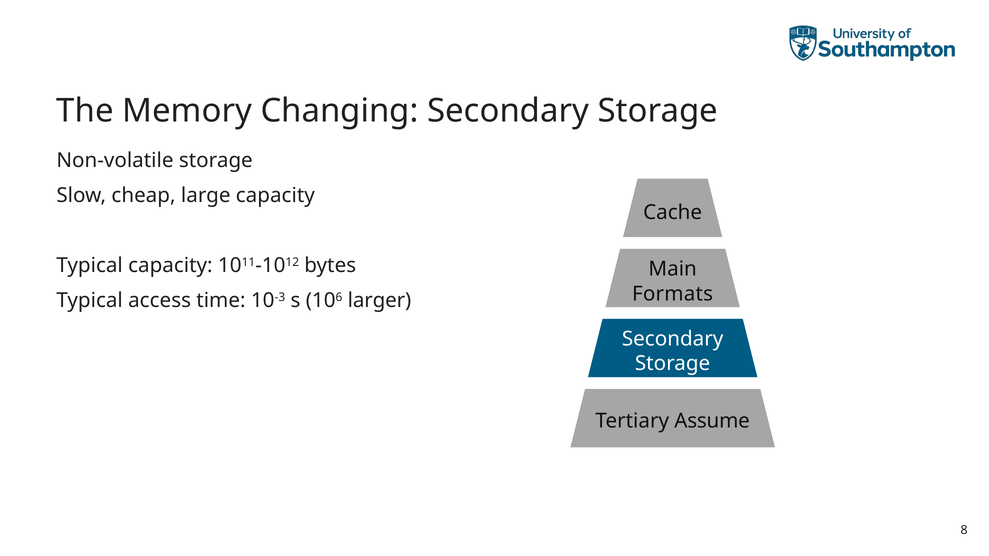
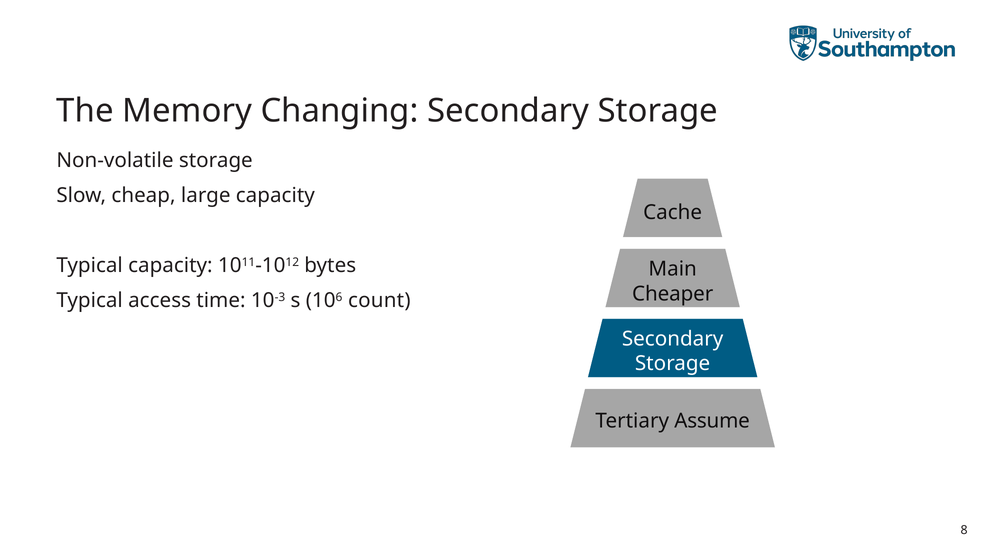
Formats: Formats -> Cheaper
larger: larger -> count
